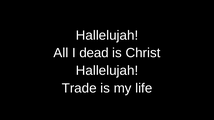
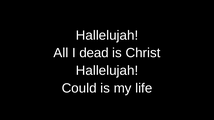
Trade: Trade -> Could
